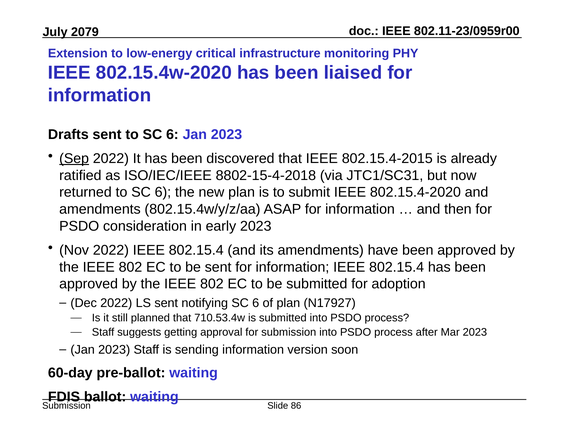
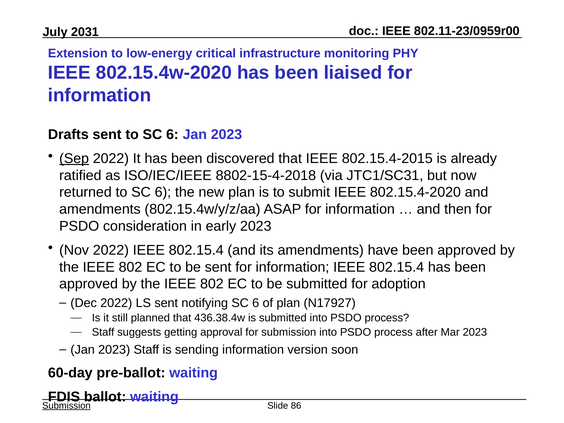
2079: 2079 -> 2031
710.53.4w: 710.53.4w -> 436.38.4w
Submission at (66, 406) underline: none -> present
